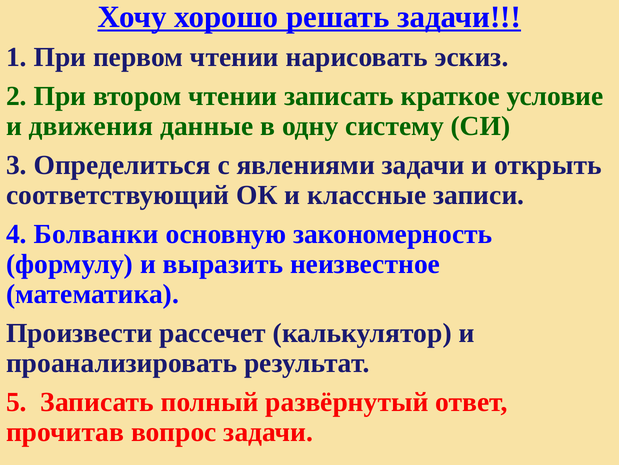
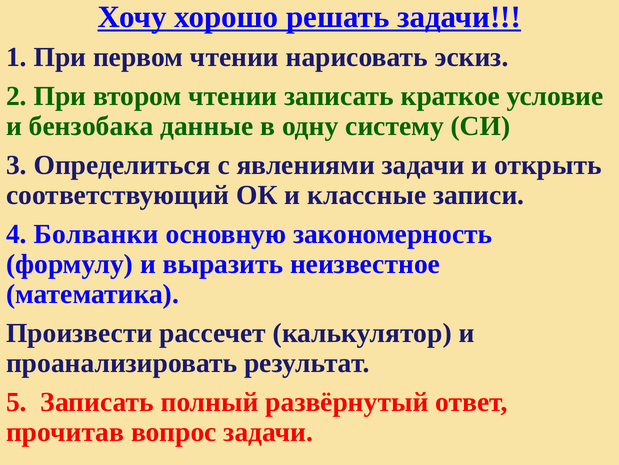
движения: движения -> бензобака
